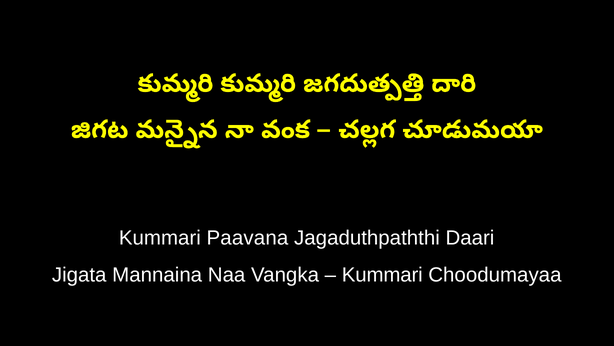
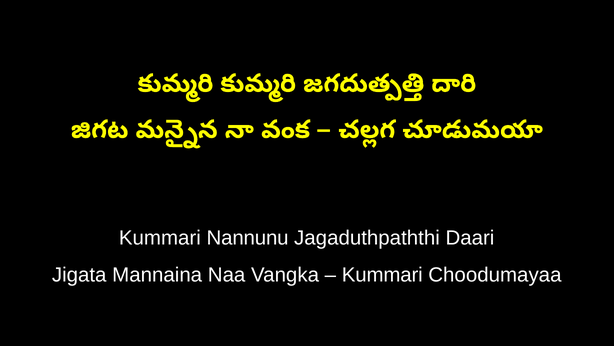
Paavana: Paavana -> Nannunu
